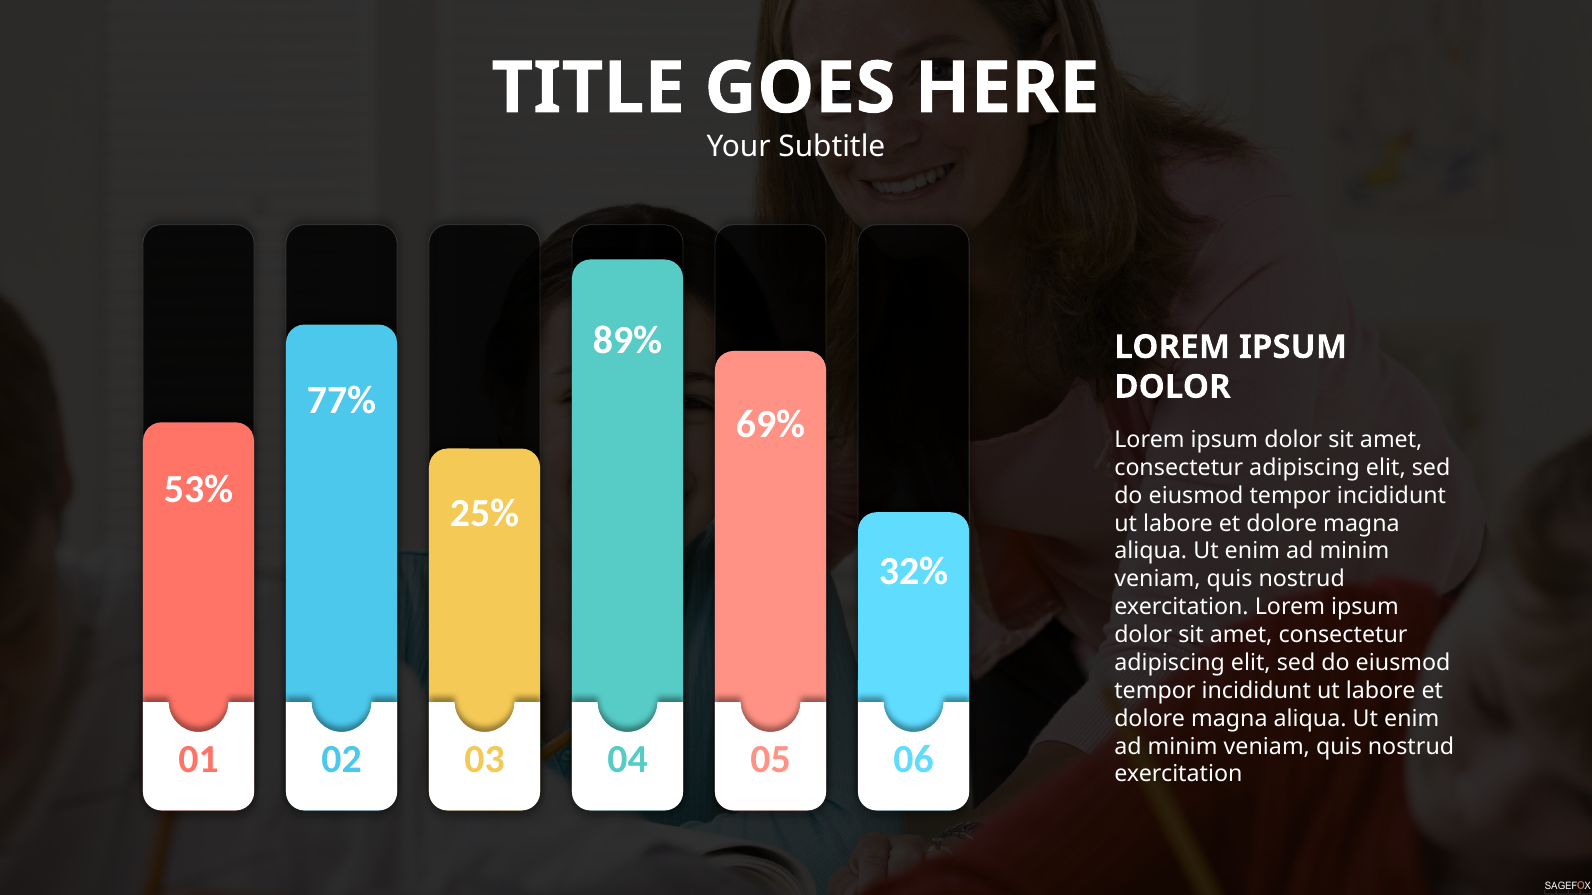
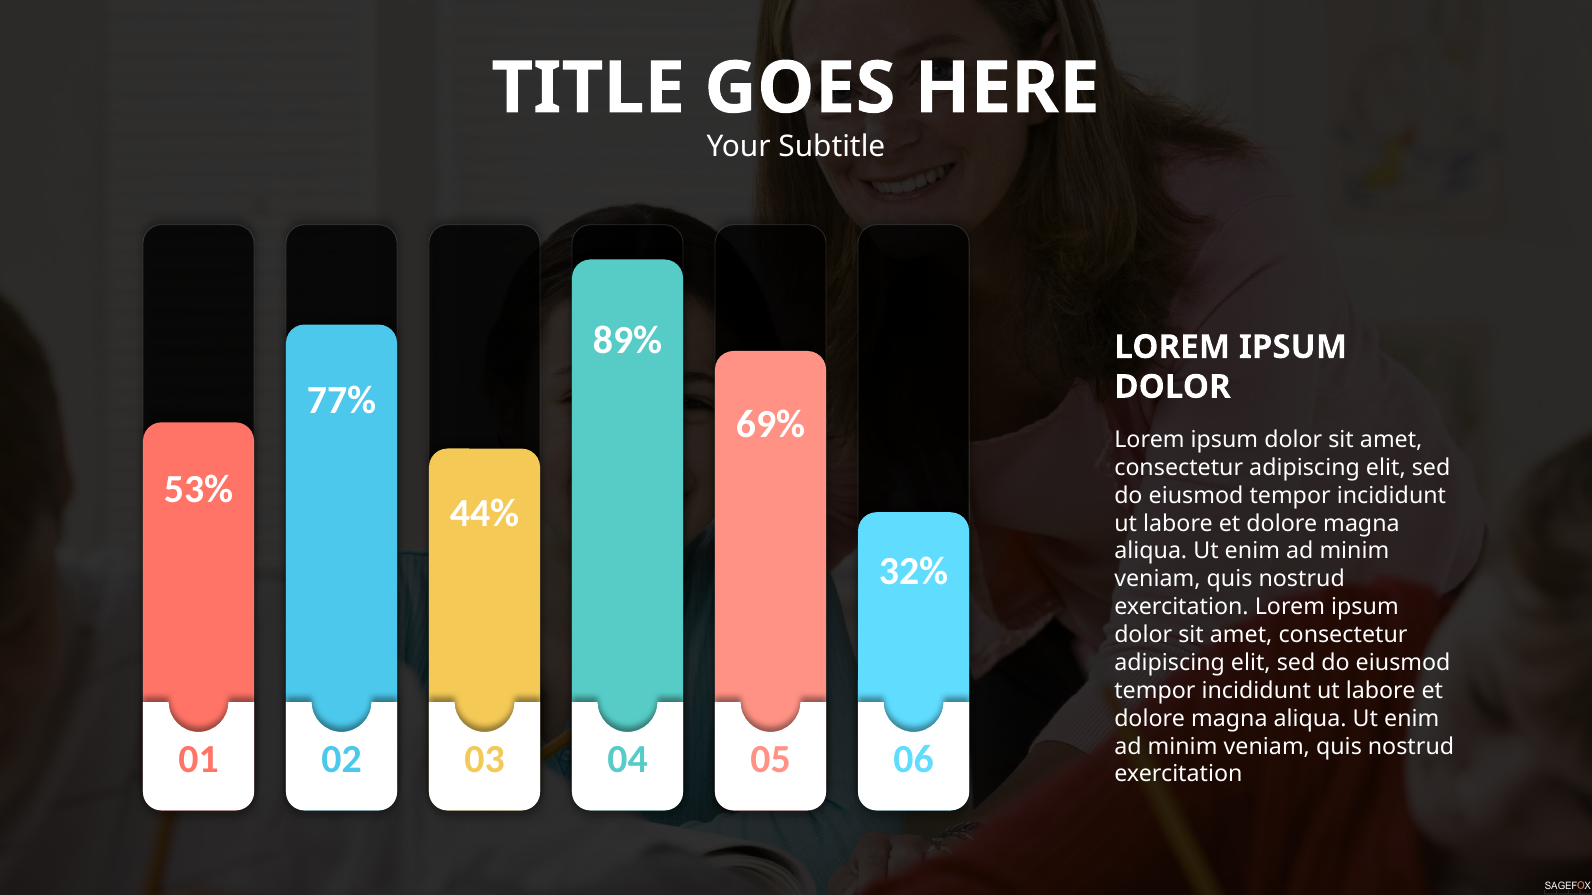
25%: 25% -> 44%
